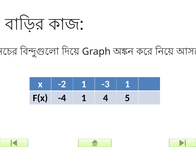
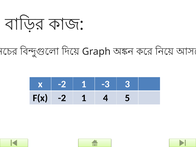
-3 1: 1 -> 3
F(x -4: -4 -> -2
